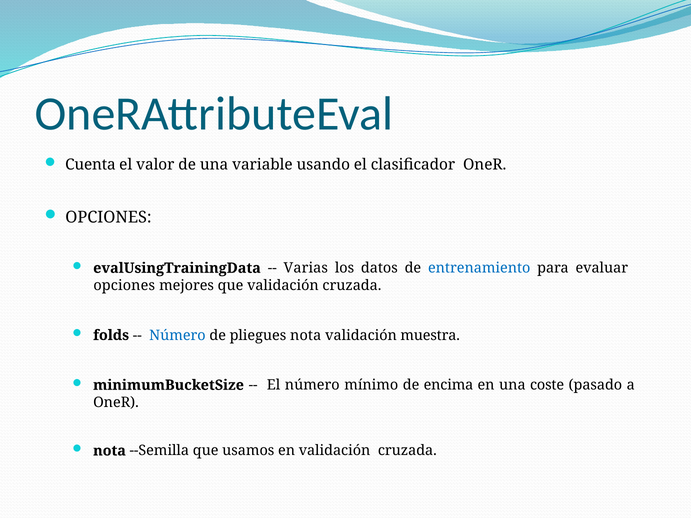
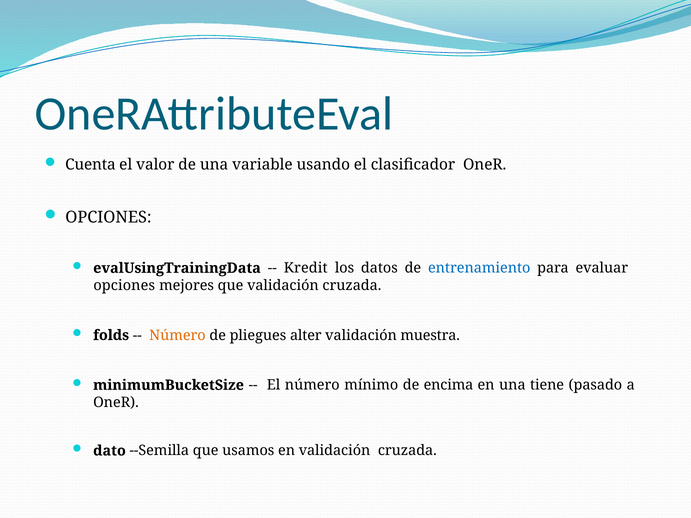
Varias: Varias -> Kredit
Número at (177, 335) colour: blue -> orange
pliegues nota: nota -> alter
coste: coste -> tiene
nota at (110, 451): nota -> dato
